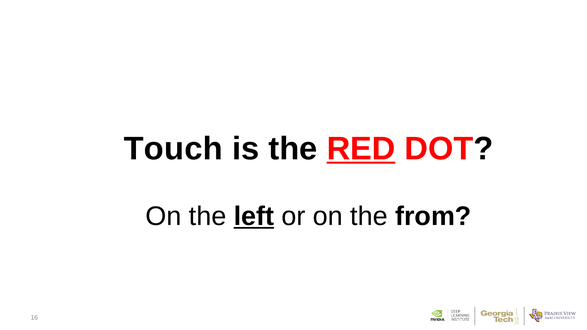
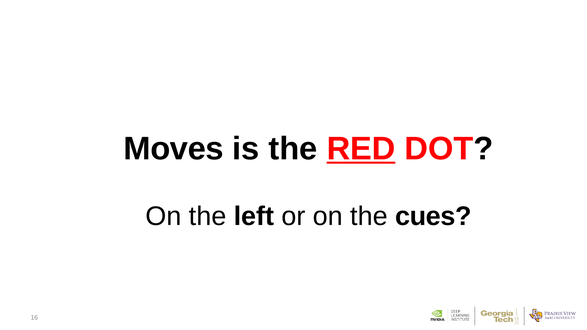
Touch: Touch -> Moves
left underline: present -> none
from: from -> cues
